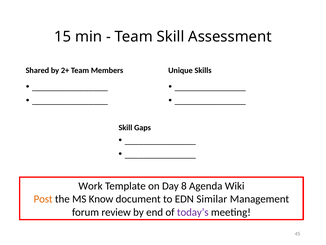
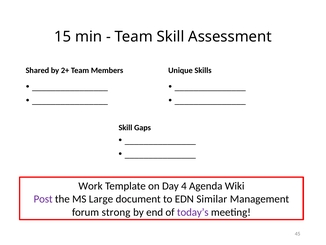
8: 8 -> 4
Post colour: orange -> purple
Know: Know -> Large
review: review -> strong
